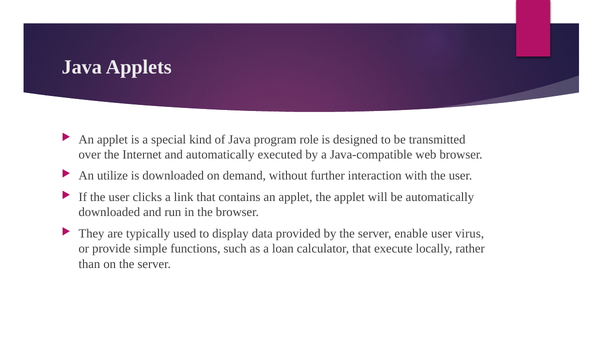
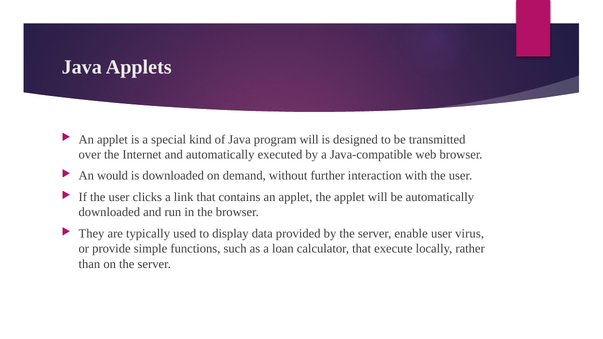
program role: role -> will
utilize: utilize -> would
